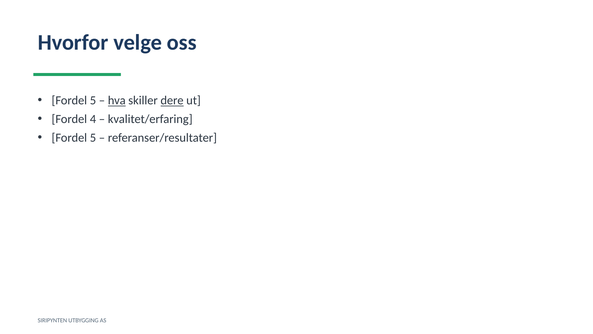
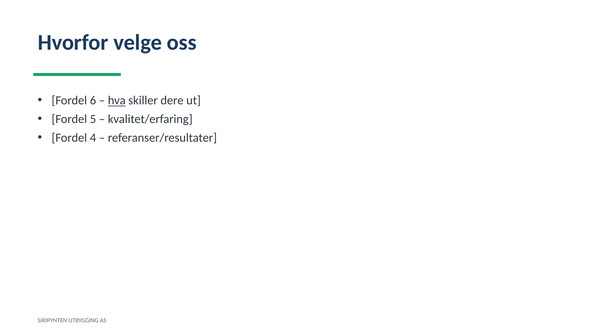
5 at (93, 100): 5 -> 6
dere underline: present -> none
4: 4 -> 5
5 at (93, 138): 5 -> 4
